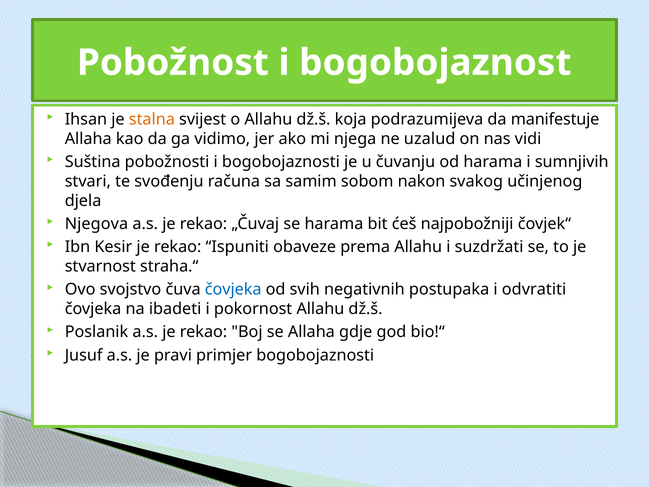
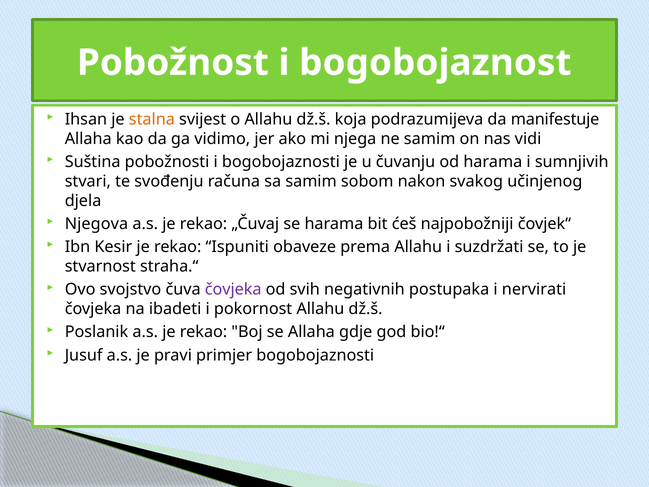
ne uzalud: uzalud -> samim
čovjeka at (233, 289) colour: blue -> purple
odvratiti: odvratiti -> nervirati
